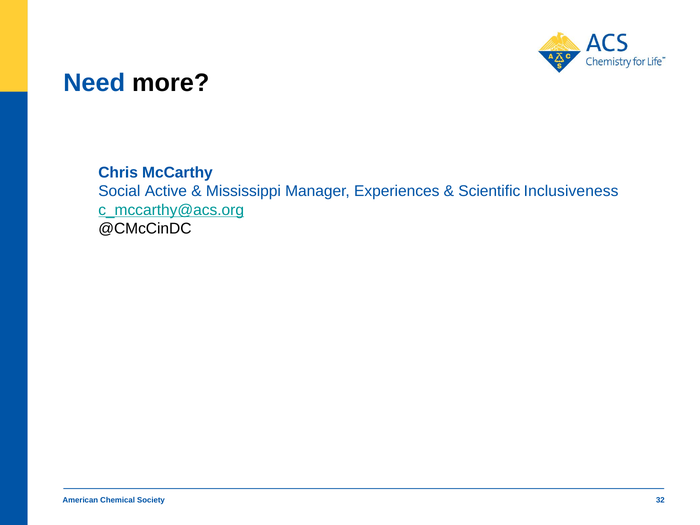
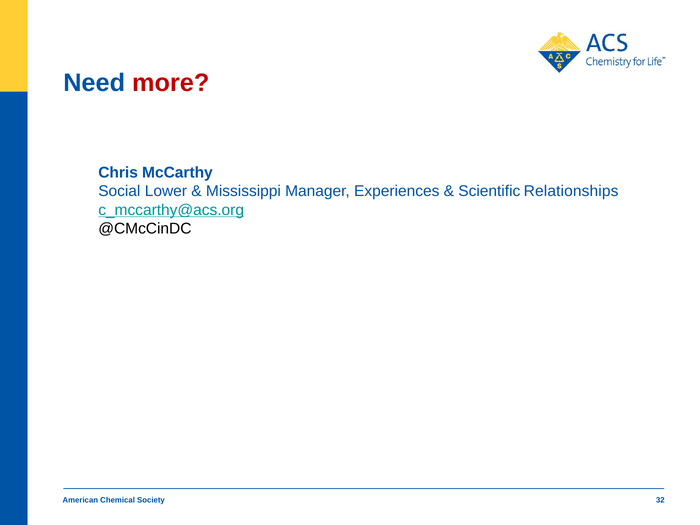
more colour: black -> red
Active: Active -> Lower
Inclusiveness: Inclusiveness -> Relationships
